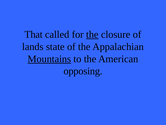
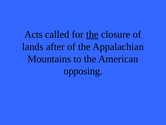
That: That -> Acts
state: state -> after
Mountains underline: present -> none
